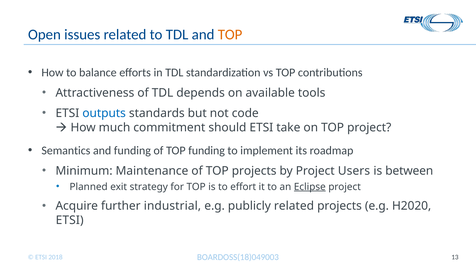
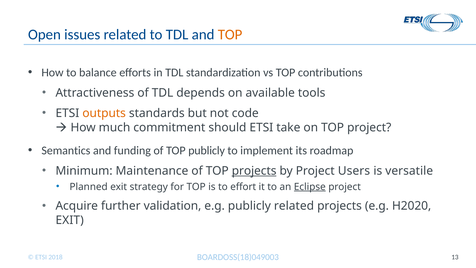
outputs colour: blue -> orange
TOP funding: funding -> publicly
projects at (254, 171) underline: none -> present
between: between -> versatile
industrial: industrial -> validation
ETSI at (70, 220): ETSI -> EXIT
